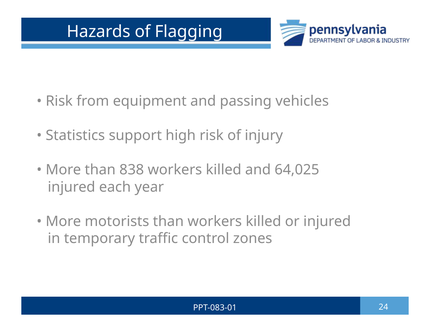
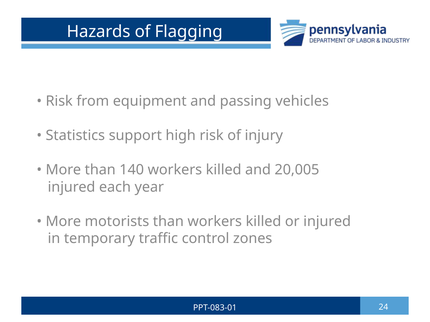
838: 838 -> 140
64,025: 64,025 -> 20,005
